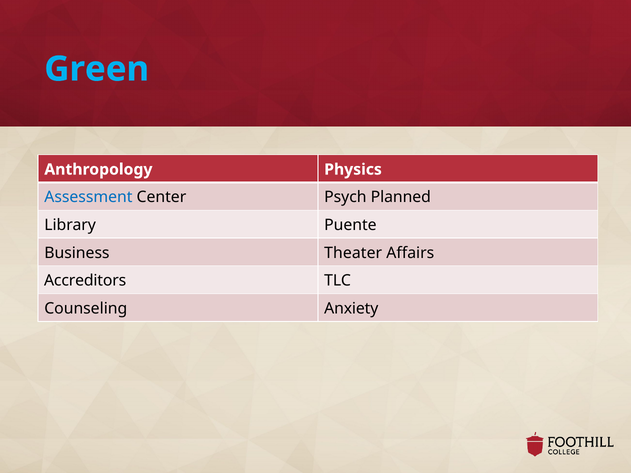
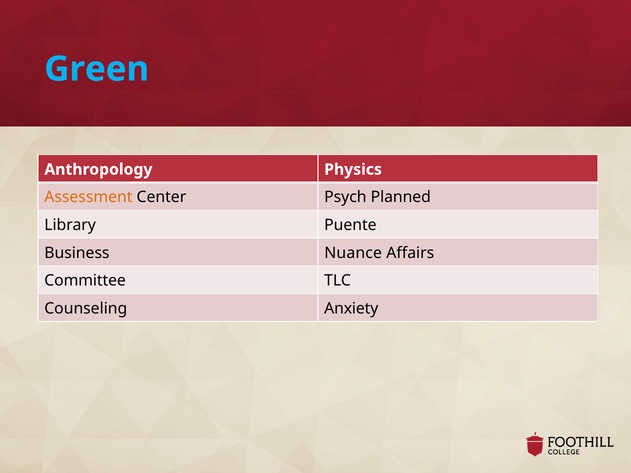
Assessment colour: blue -> orange
Theater: Theater -> Nuance
Accreditors: Accreditors -> Committee
